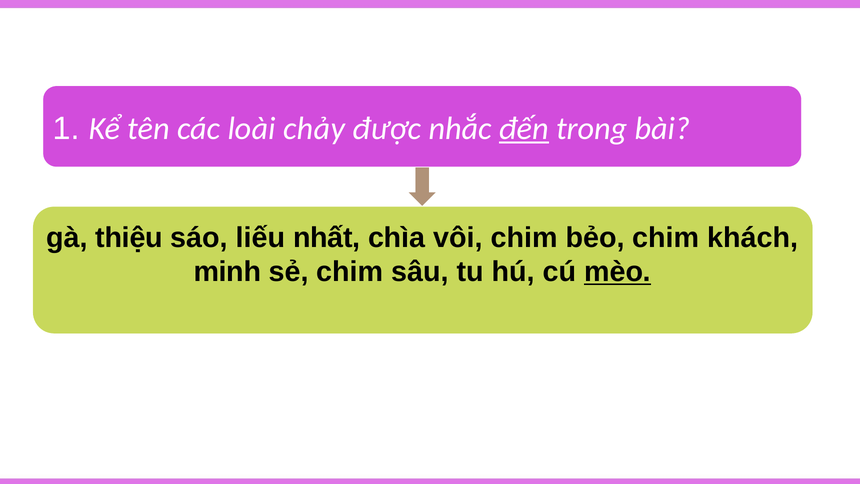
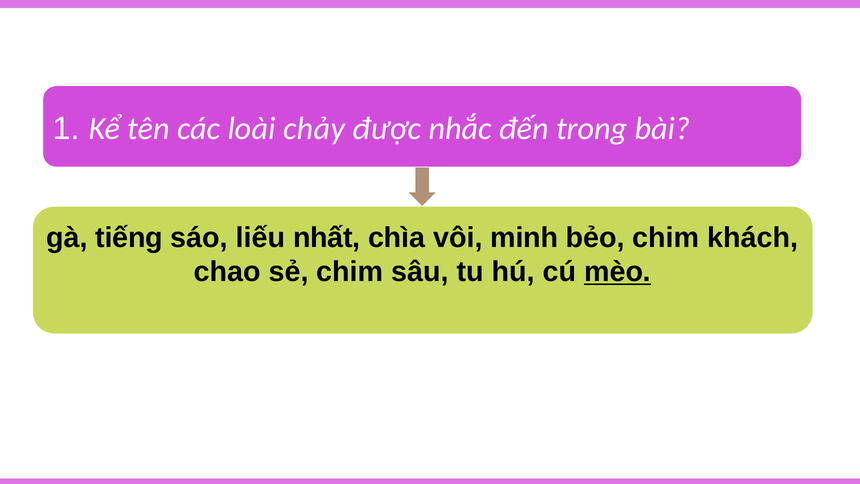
đến underline: present -> none
thiệu: thiệu -> tiếng
vôi chim: chim -> minh
minh: minh -> chao
